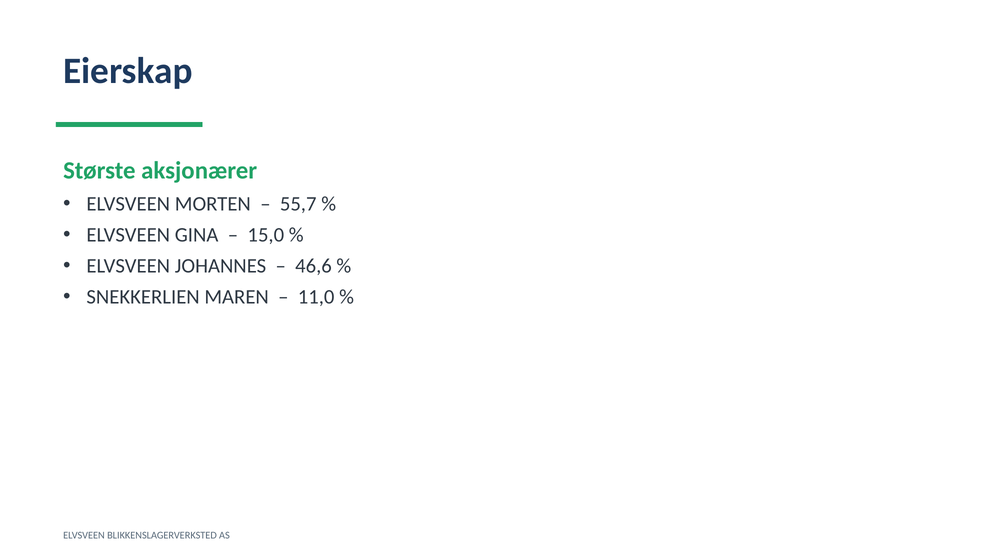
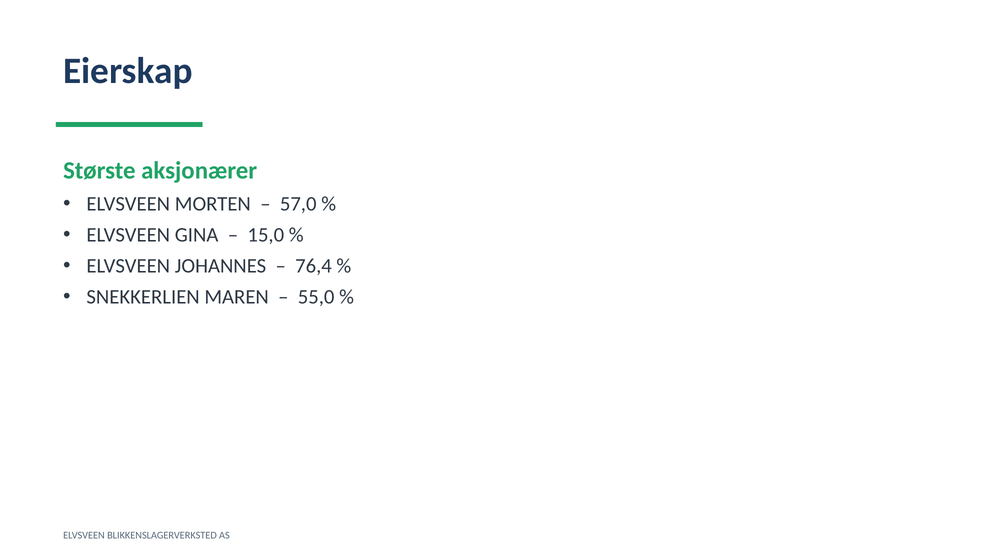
55,7: 55,7 -> 57,0
46,6: 46,6 -> 76,4
11,0: 11,0 -> 55,0
